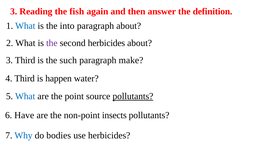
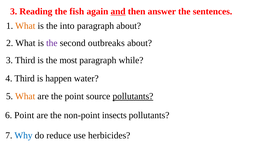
and underline: none -> present
definition: definition -> sentences
What at (25, 26) colour: blue -> orange
second herbicides: herbicides -> outbreaks
such: such -> most
make: make -> while
What at (25, 96) colour: blue -> orange
6 Have: Have -> Point
bodies: bodies -> reduce
